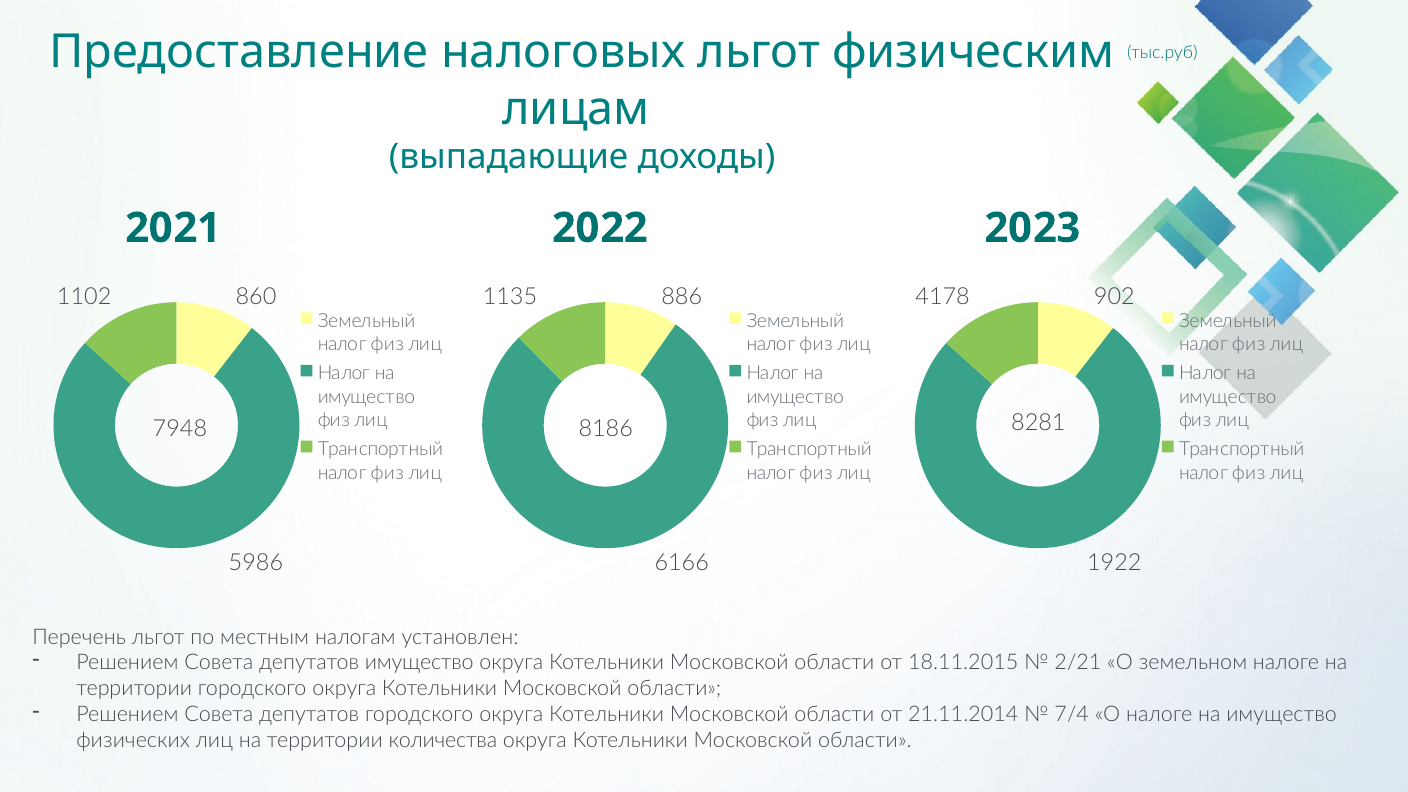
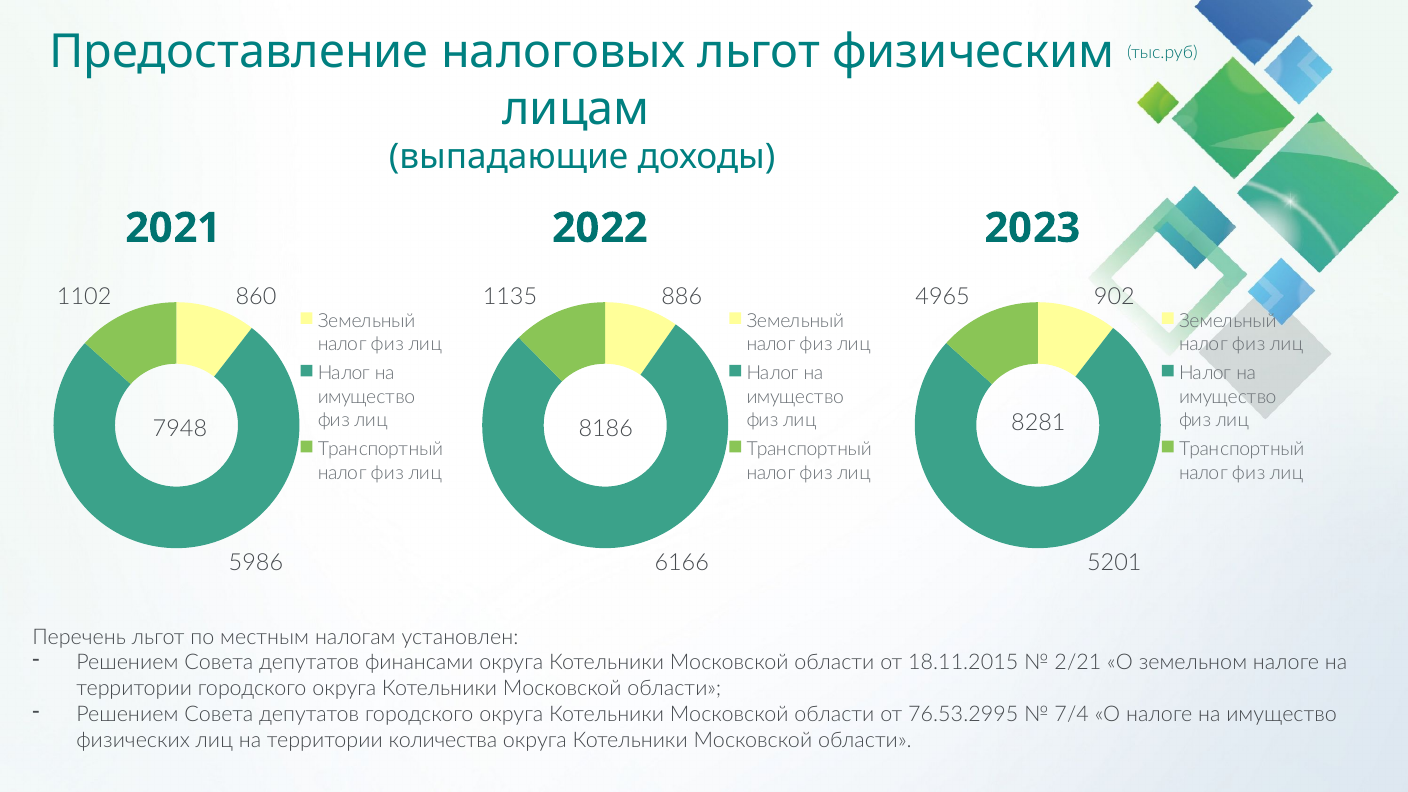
4178: 4178 -> 4965
1922: 1922 -> 5201
депутатов имущество: имущество -> финансами
21.11.2014: 21.11.2014 -> 76.53.2995
